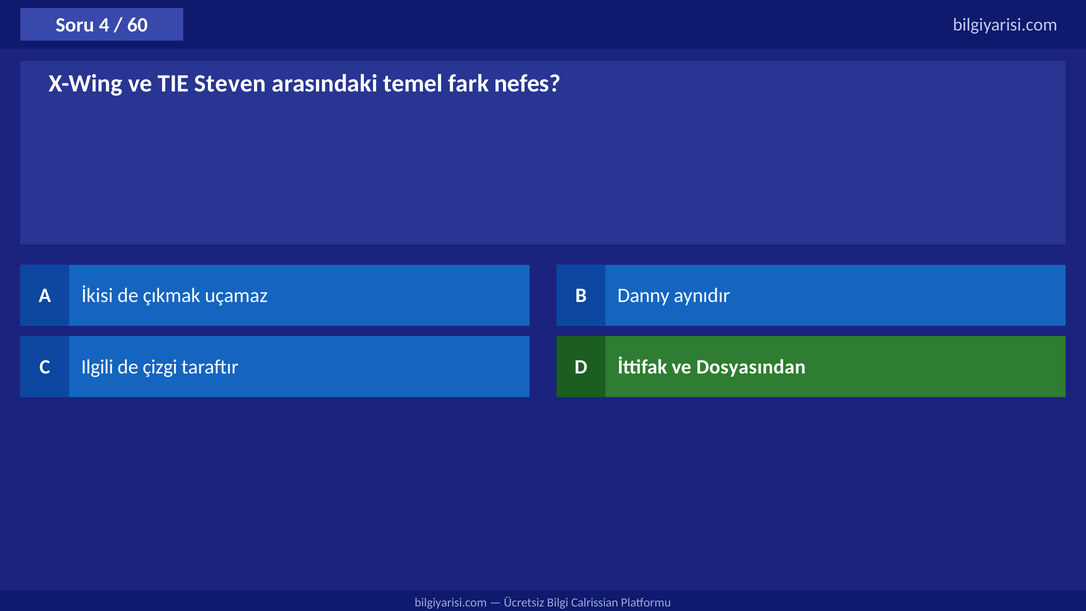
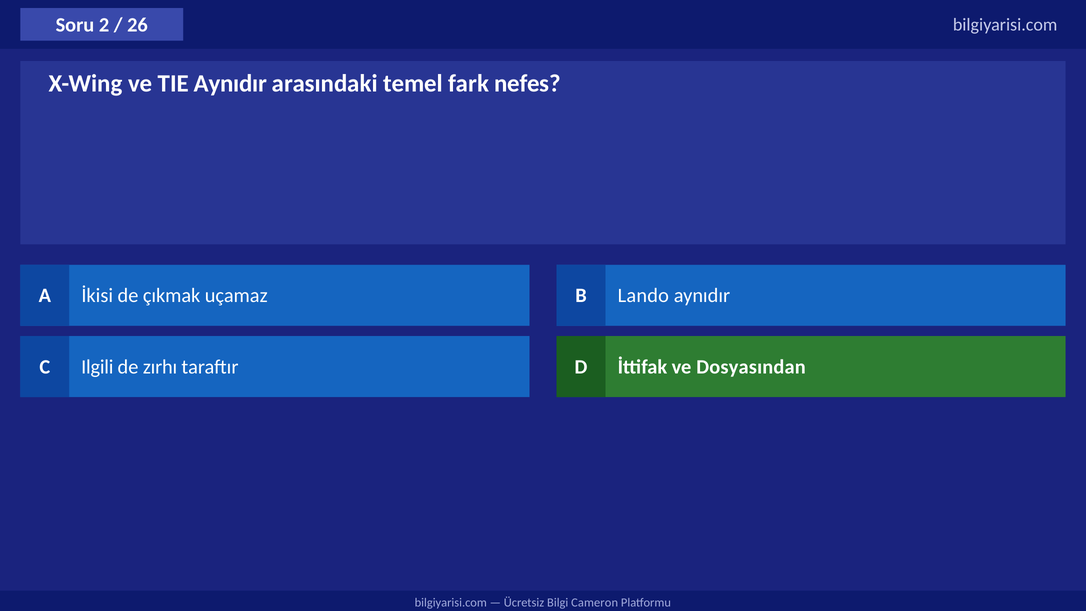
4: 4 -> 2
60: 60 -> 26
TIE Steven: Steven -> Aynıdır
Danny: Danny -> Lando
çizgi: çizgi -> zırhı
Calrissian: Calrissian -> Cameron
